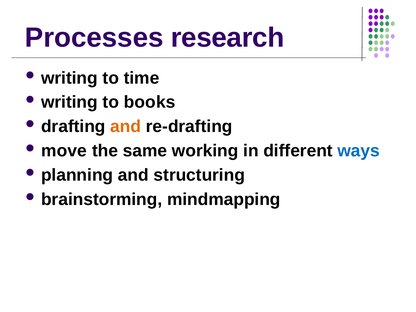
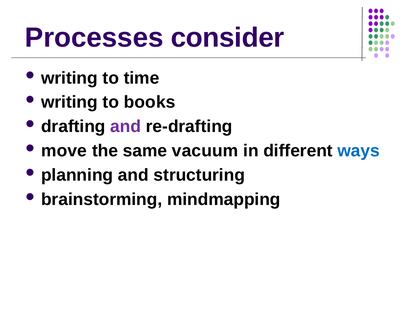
research: research -> consider
and at (126, 127) colour: orange -> purple
working: working -> vacuum
